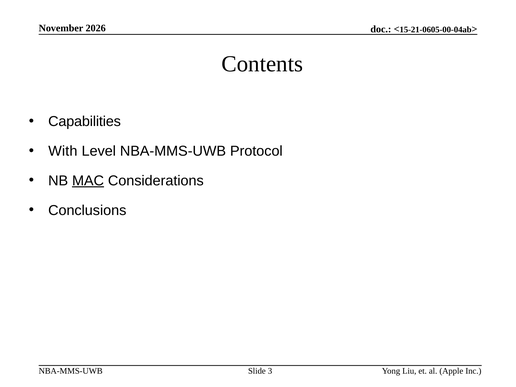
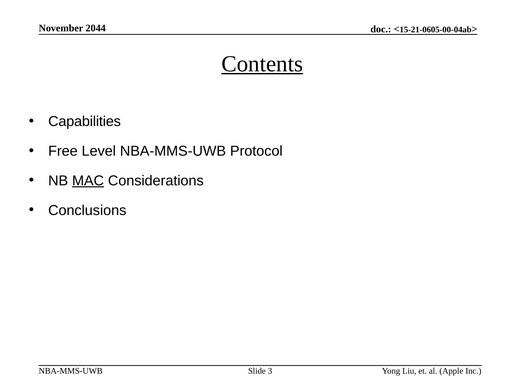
2026: 2026 -> 2044
Contents underline: none -> present
With: With -> Free
